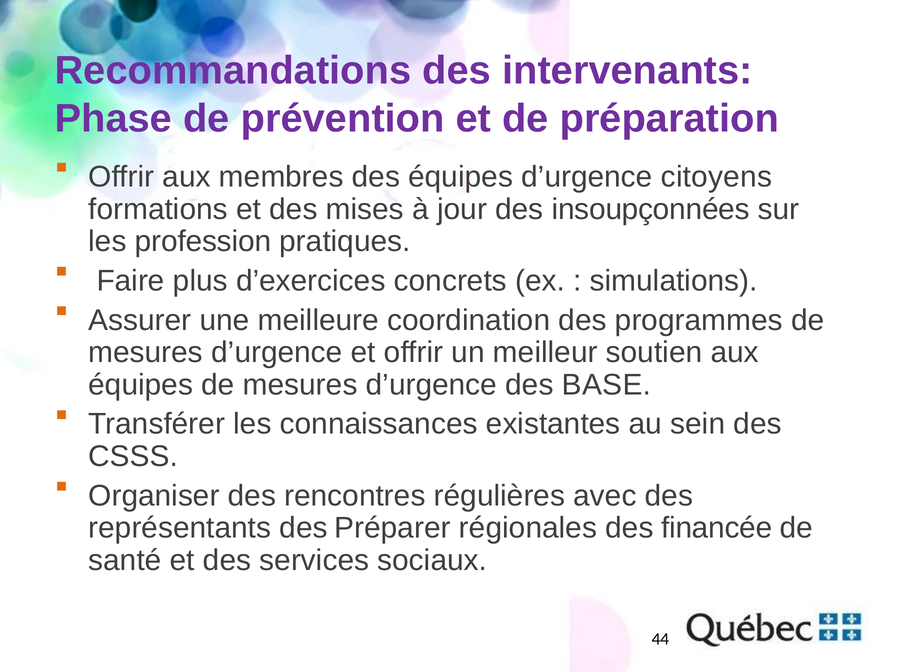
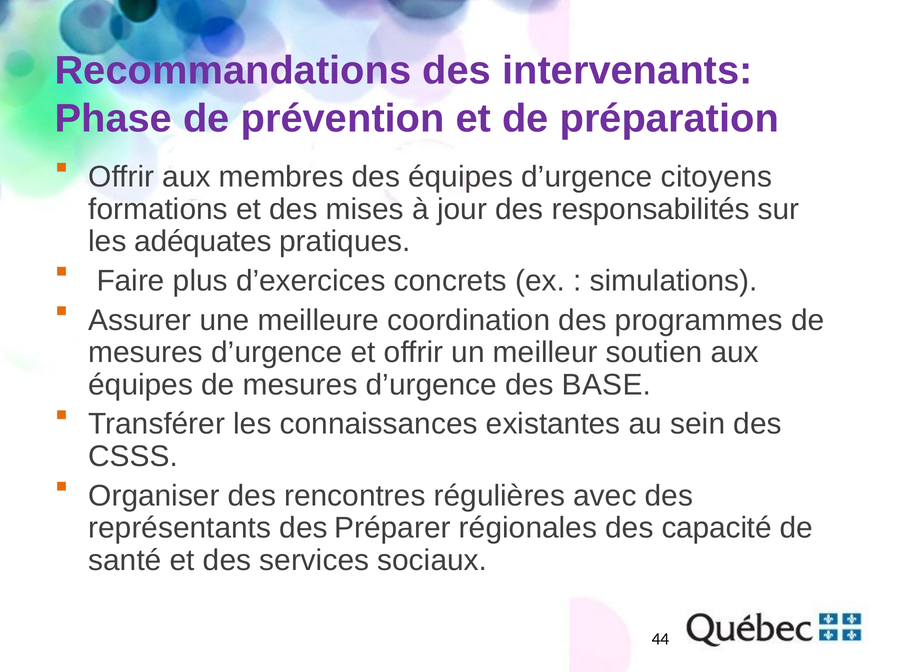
insoupçonnées: insoupçonnées -> responsabilités
profession: profession -> adéquates
financée: financée -> capacité
